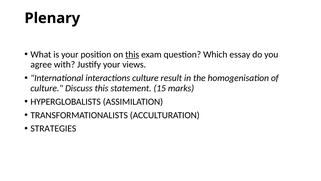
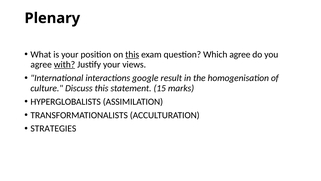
Which essay: essay -> agree
with underline: none -> present
interactions culture: culture -> google
